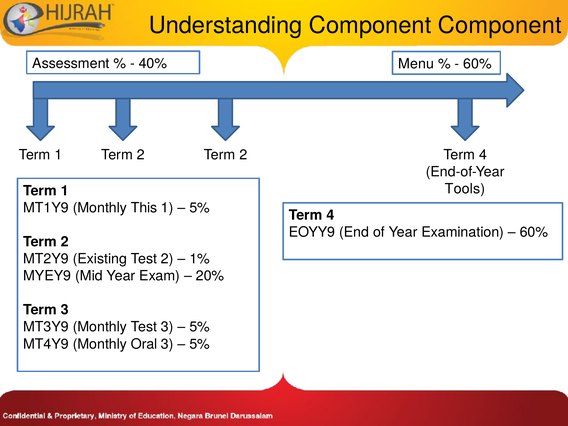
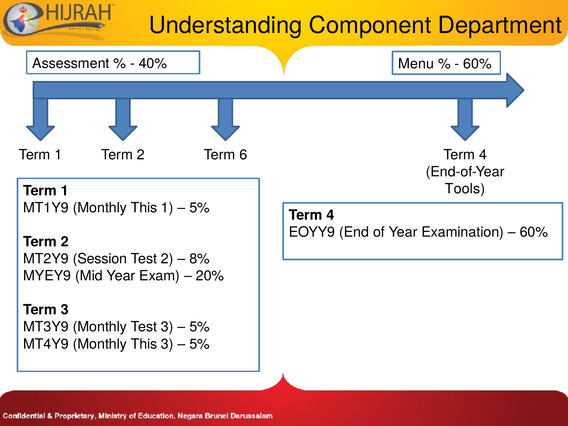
Component Component: Component -> Department
2 Term 2: 2 -> 6
Existing: Existing -> Session
1%: 1% -> 8%
MT4Y9 Monthly Oral: Oral -> This
